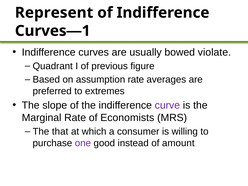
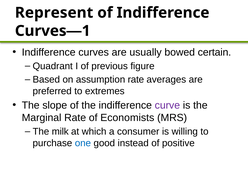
violate: violate -> certain
that: that -> milk
one colour: purple -> blue
amount: amount -> positive
